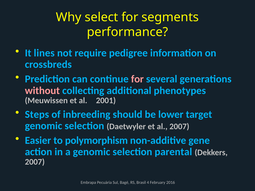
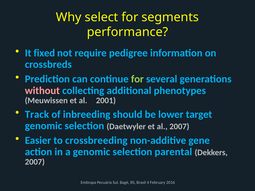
lines: lines -> fixed
for at (137, 79) colour: pink -> light green
Steps: Steps -> Track
polymorphism: polymorphism -> crossbreeding
